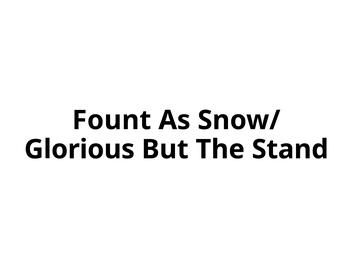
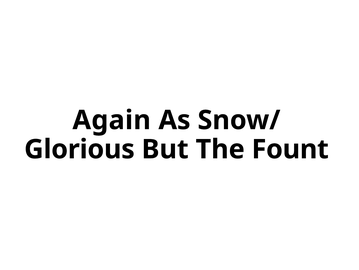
Fount: Fount -> Again
Stand: Stand -> Fount
